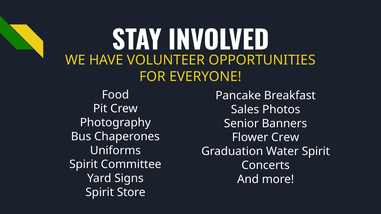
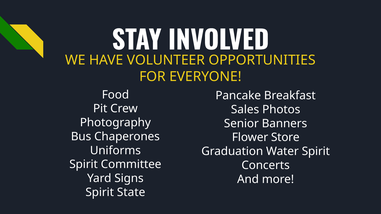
Flower Crew: Crew -> Store
Store: Store -> State
